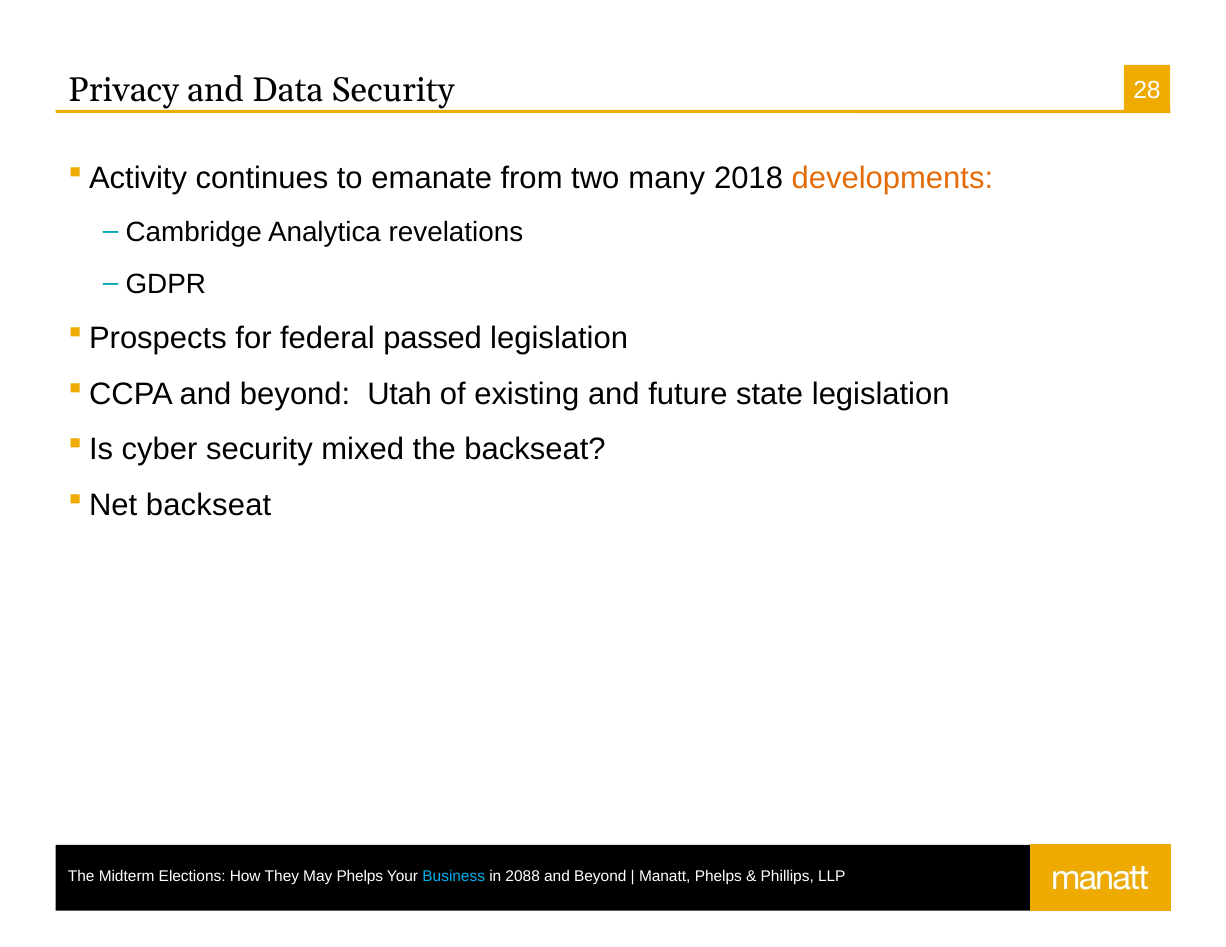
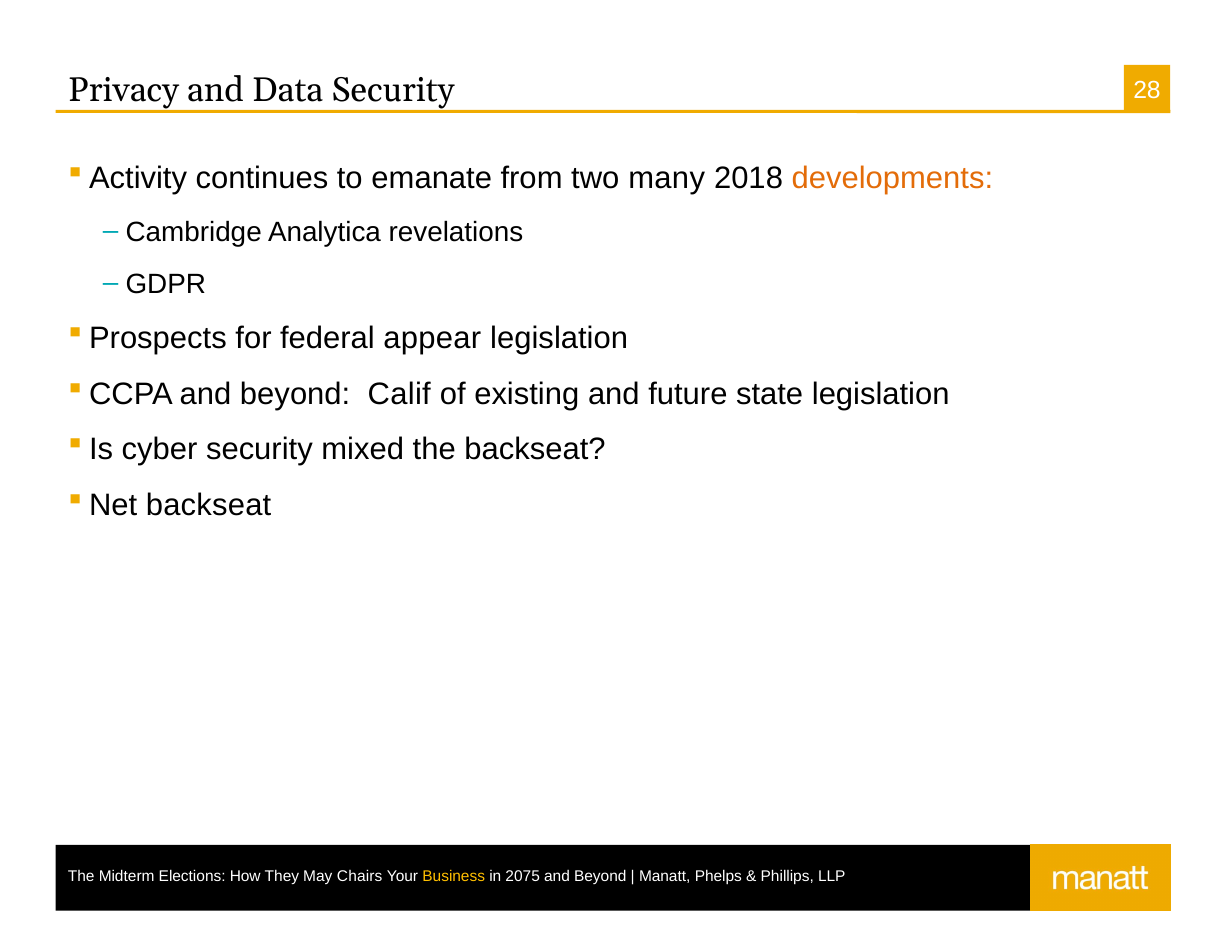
passed: passed -> appear
Utah: Utah -> Calif
May Phelps: Phelps -> Chairs
Business colour: light blue -> yellow
2088: 2088 -> 2075
